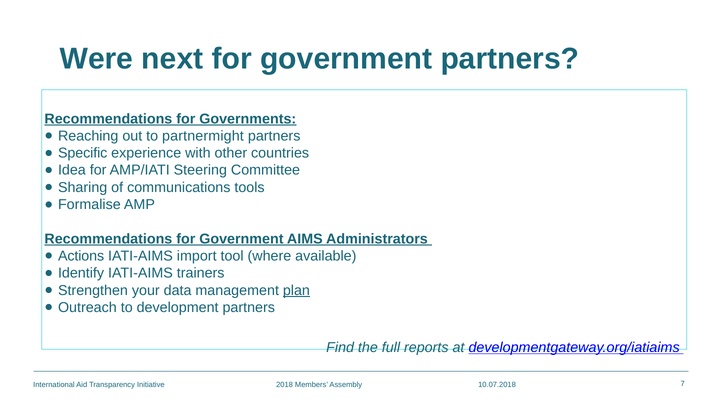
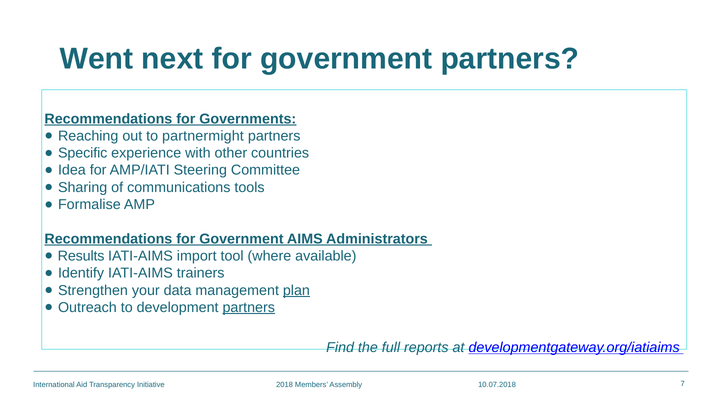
Were: Were -> Went
Actions: Actions -> Results
partners at (249, 308) underline: none -> present
